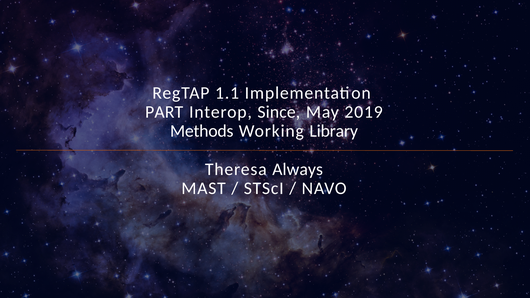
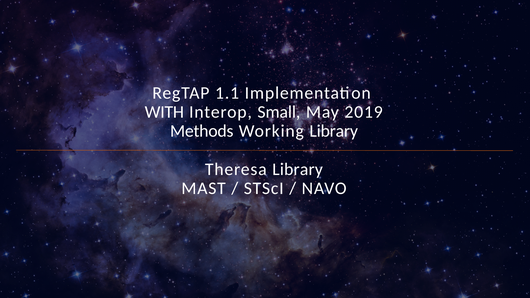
PART: PART -> WITH
Since: Since -> Small
Theresa Always: Always -> Library
